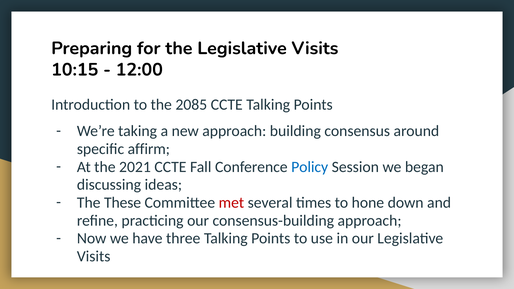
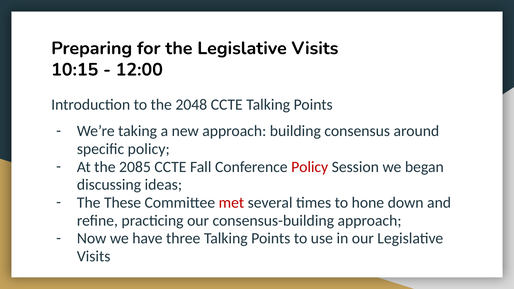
2085: 2085 -> 2048
specific affirm: affirm -> policy
2021: 2021 -> 2085
Policy at (310, 167) colour: blue -> red
